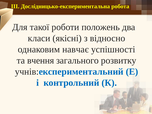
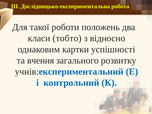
якісні: якісні -> тобто
навчає: навчає -> картки
